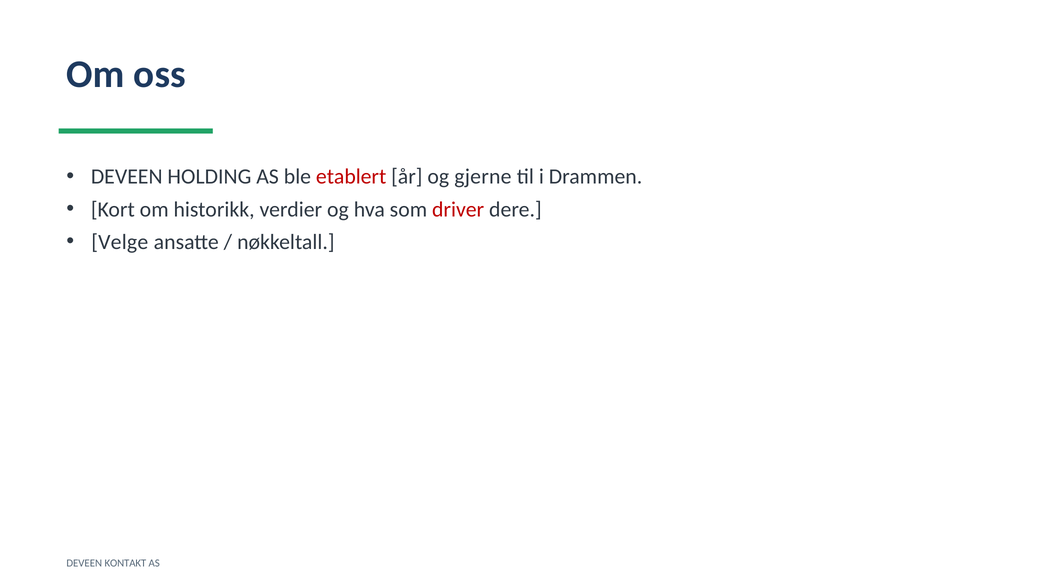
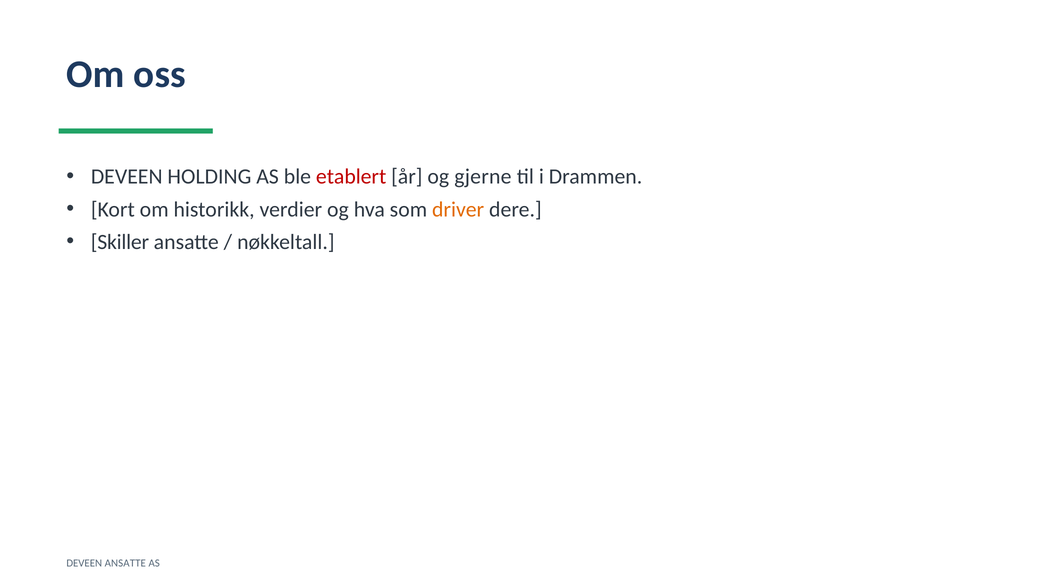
driver colour: red -> orange
Velge: Velge -> Skiller
DEVEEN KONTAKT: KONTAKT -> ANSATTE
